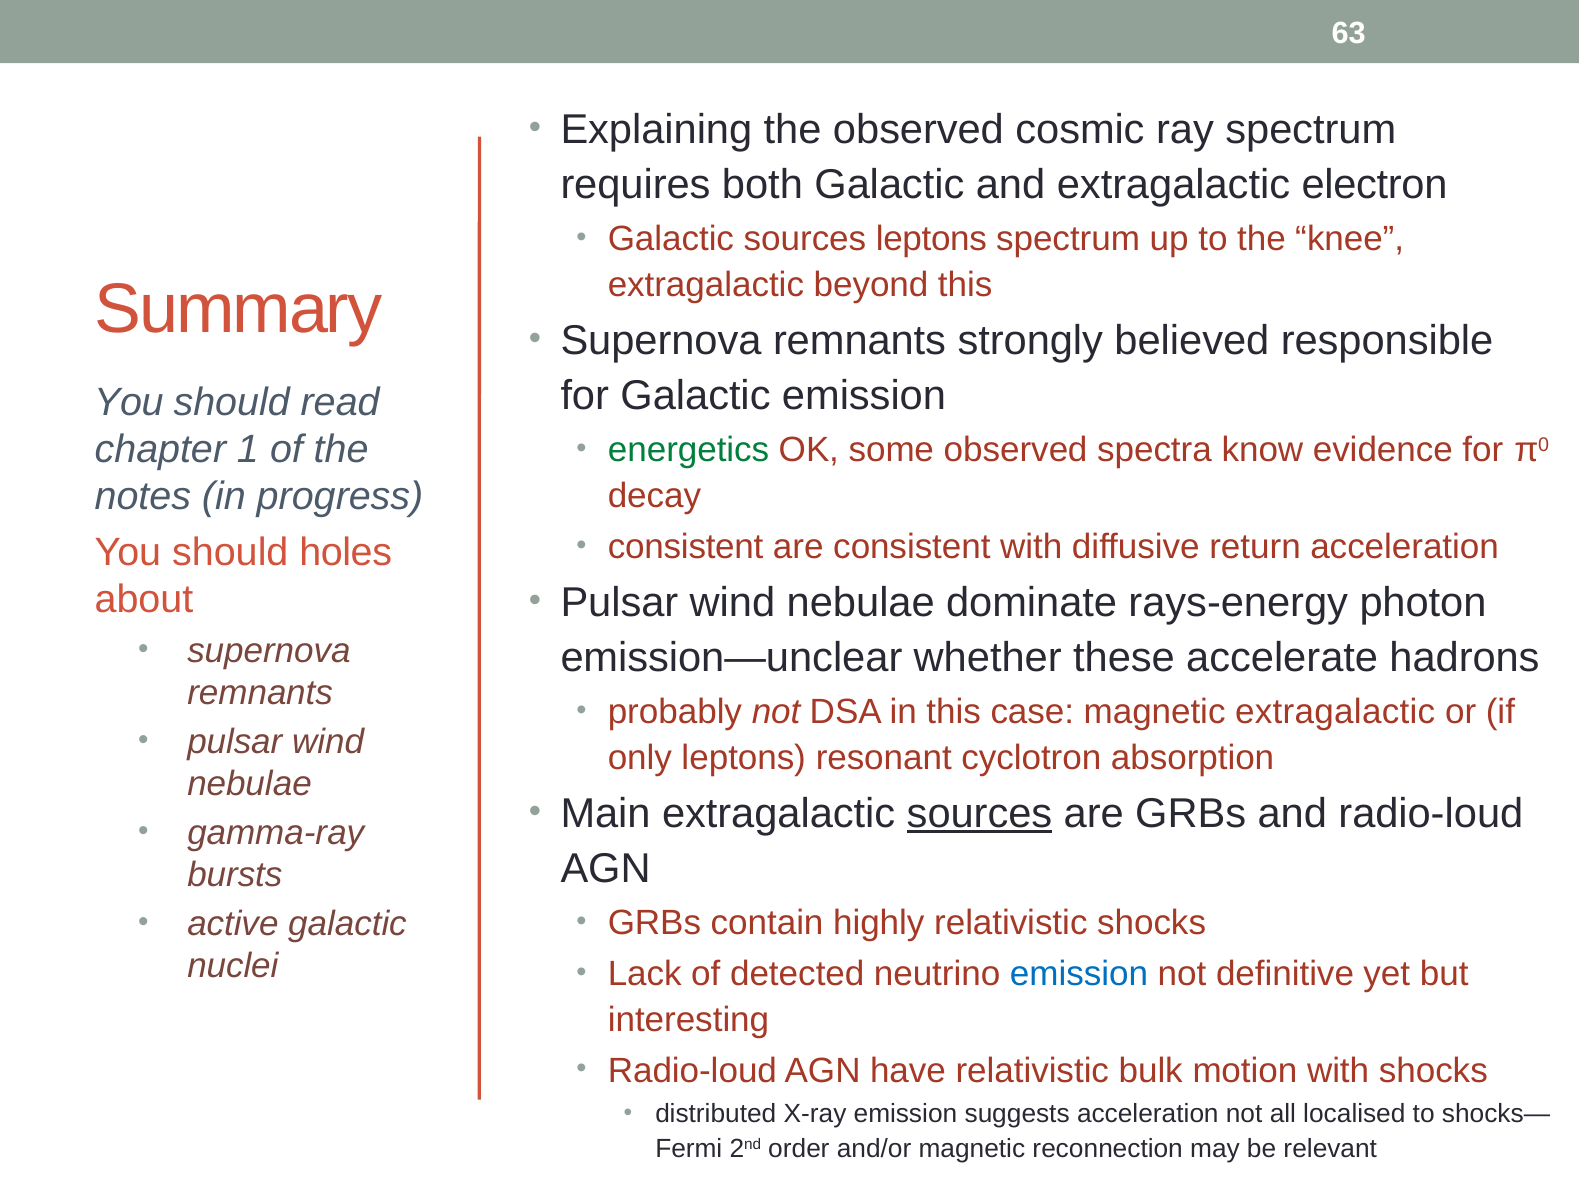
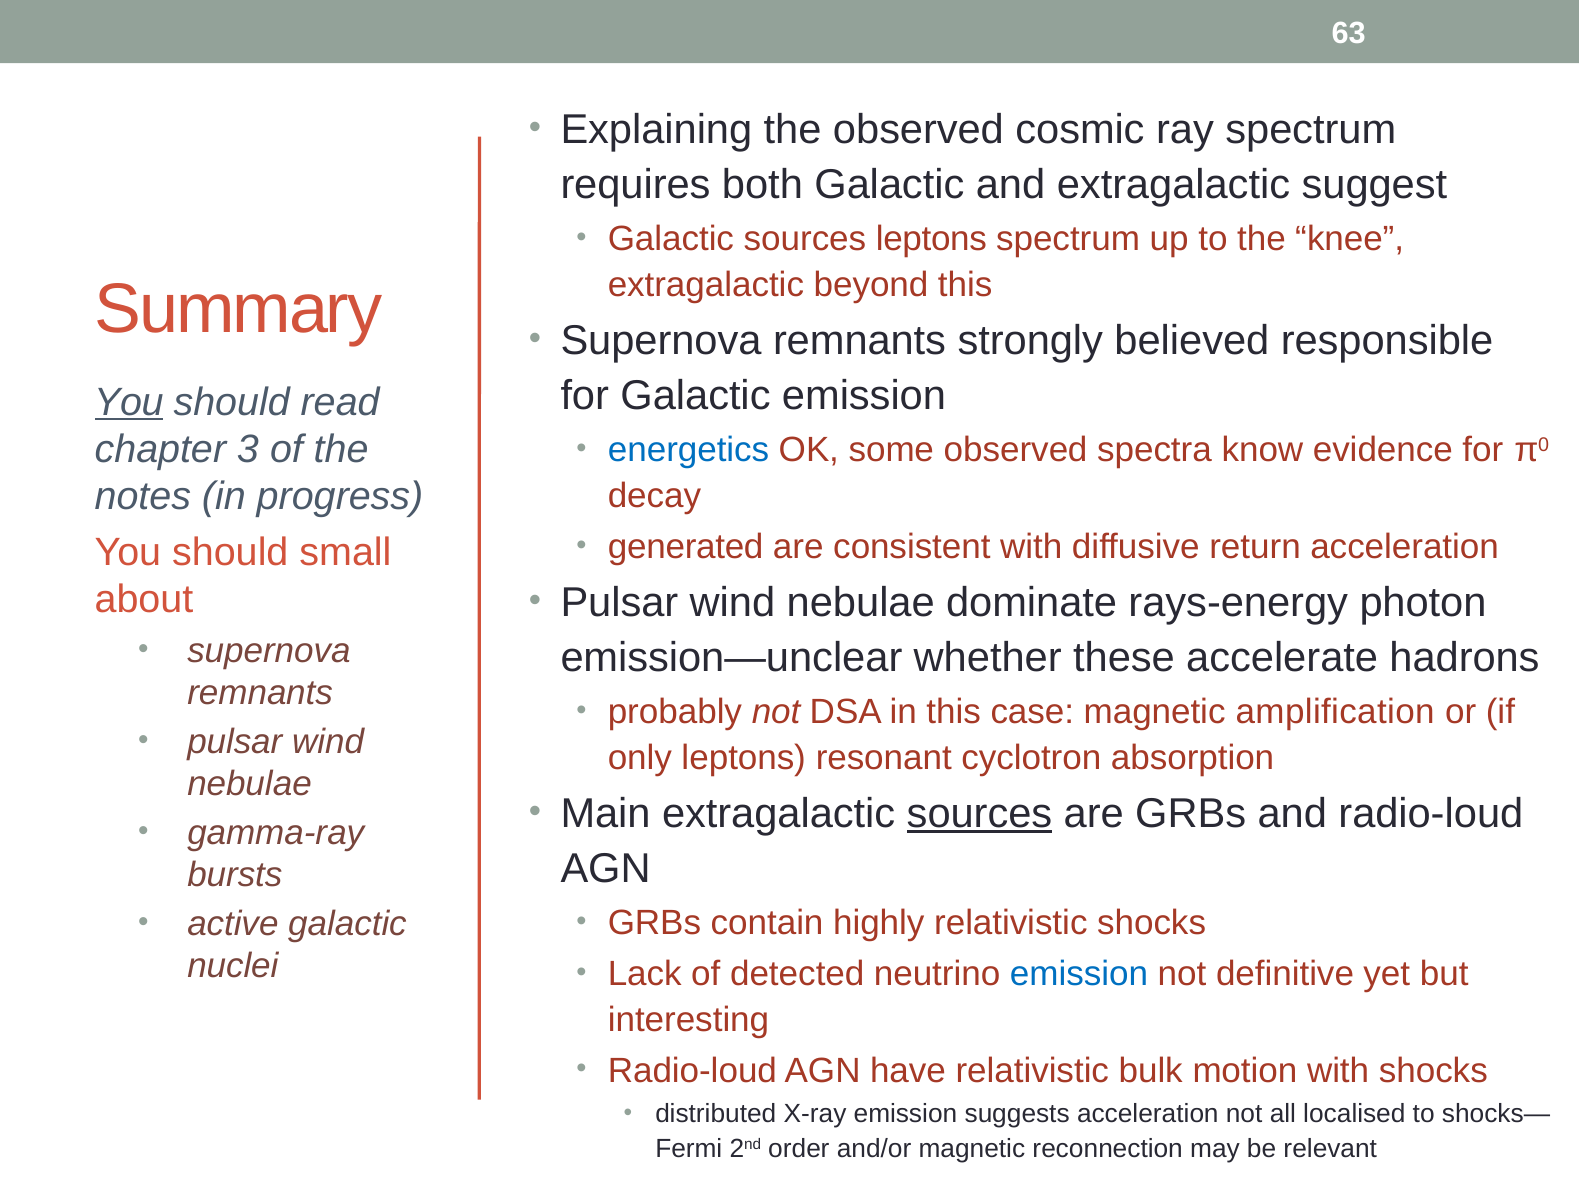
electron: electron -> suggest
You at (129, 402) underline: none -> present
1: 1 -> 3
energetics colour: green -> blue
consistent at (686, 547): consistent -> generated
holes: holes -> small
magnetic extragalactic: extragalactic -> amplification
